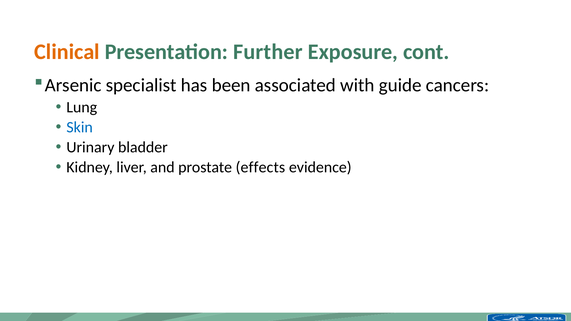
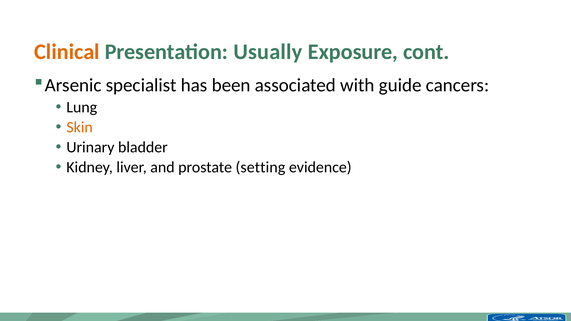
Further: Further -> Usually
Skin colour: blue -> orange
effects: effects -> setting
